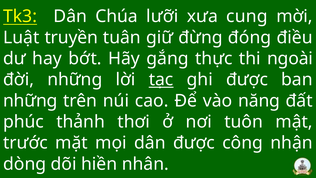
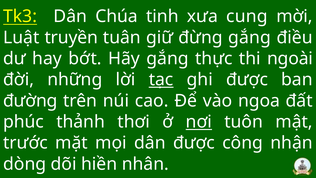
lưỡi: lưỡi -> tinh
đừng đóng: đóng -> gắng
những at (30, 101): những -> đường
năng: năng -> ngoa
nơi underline: none -> present
